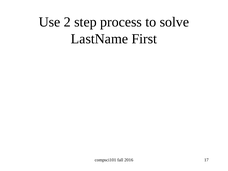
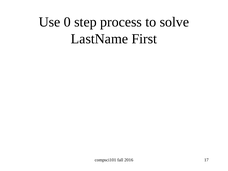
2: 2 -> 0
